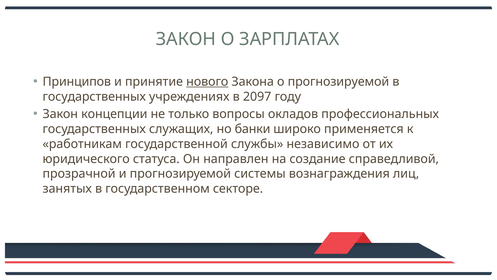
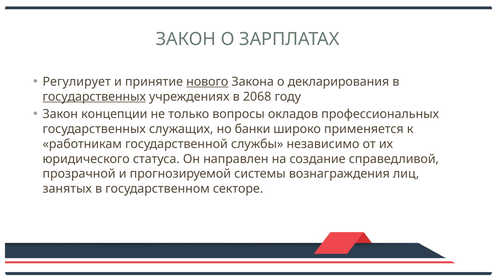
Принципов: Принципов -> Регулирует
о прогнозируемой: прогнозируемой -> декларирования
государственных at (94, 97) underline: none -> present
2097: 2097 -> 2068
